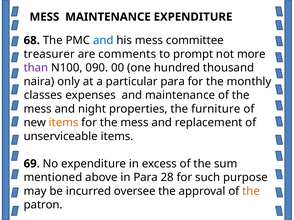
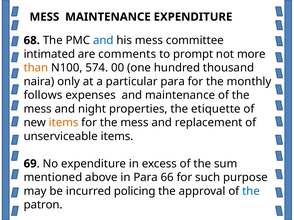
treasurer: treasurer -> intimated
than colour: purple -> orange
090: 090 -> 574
classes: classes -> follows
furniture: furniture -> etiquette
28: 28 -> 66
oversee: oversee -> policing
the at (251, 191) colour: orange -> blue
